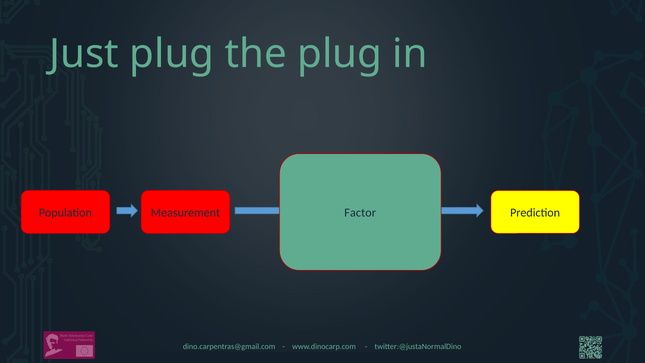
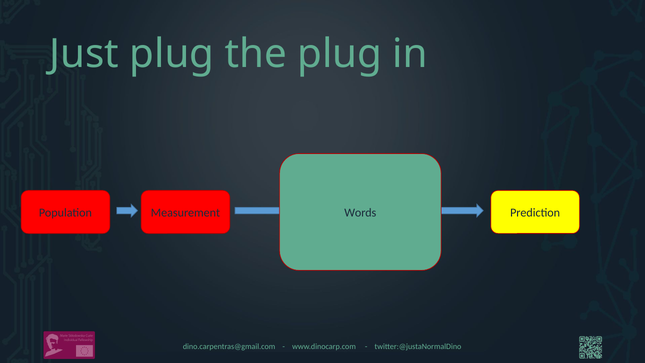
Factor: Factor -> Words
